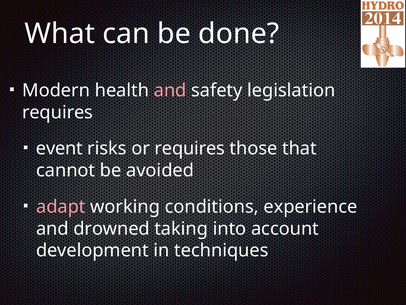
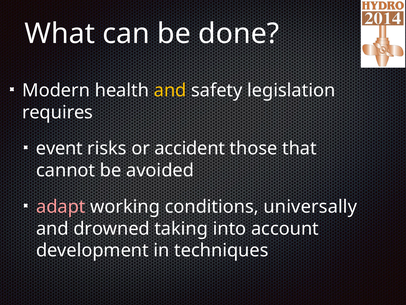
and at (170, 90) colour: pink -> yellow
or requires: requires -> accident
experience: experience -> universally
